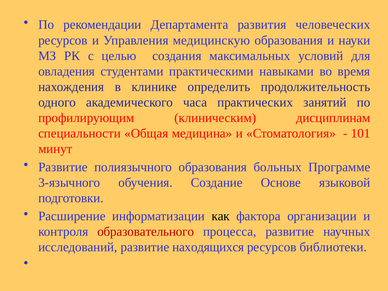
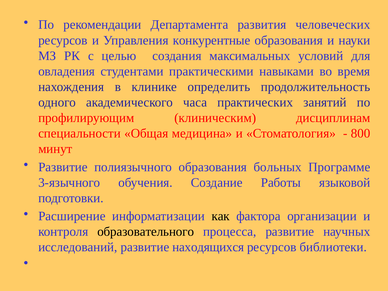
медицинскую: медицинскую -> конкурентные
101: 101 -> 800
Основе: Основе -> Работы
образовательного colour: red -> black
